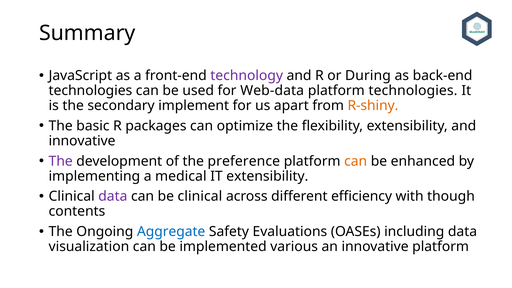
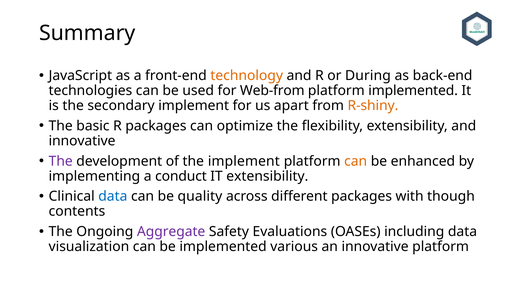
technology colour: purple -> orange
Web-data: Web-data -> Web-from
platform technologies: technologies -> implemented
the preference: preference -> implement
medical: medical -> conduct
data at (113, 196) colour: purple -> blue
be clinical: clinical -> quality
different efficiency: efficiency -> packages
Aggregate colour: blue -> purple
